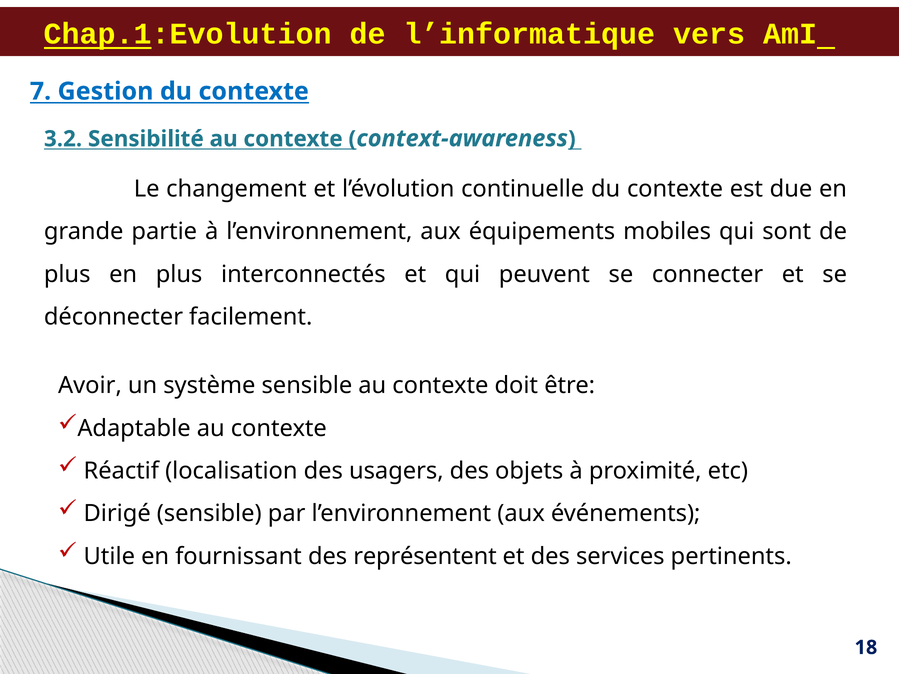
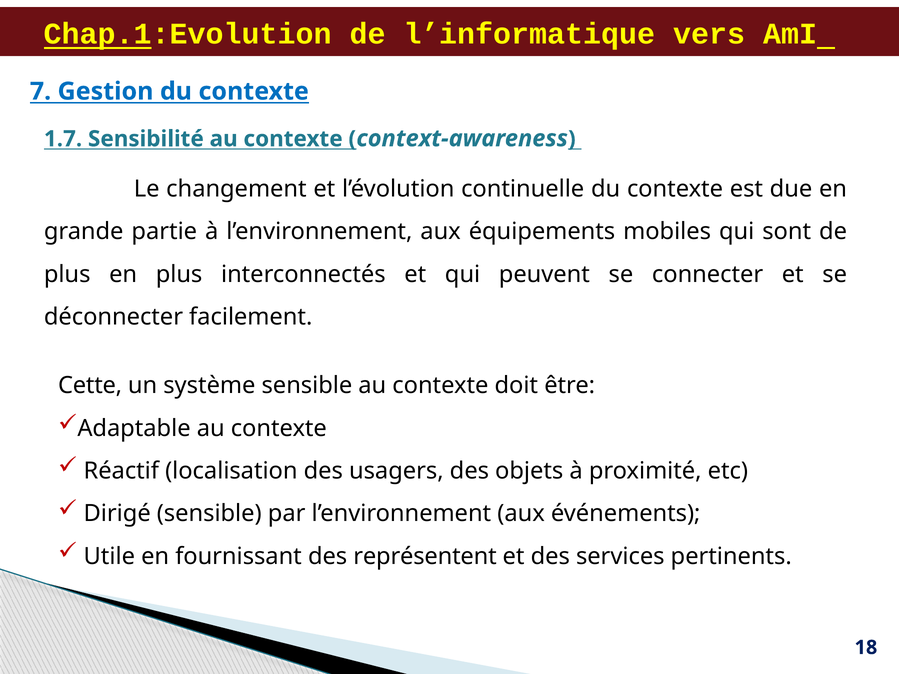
3.2: 3.2 -> 1.7
Avoir: Avoir -> Cette
